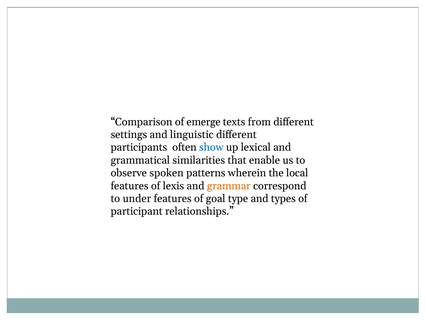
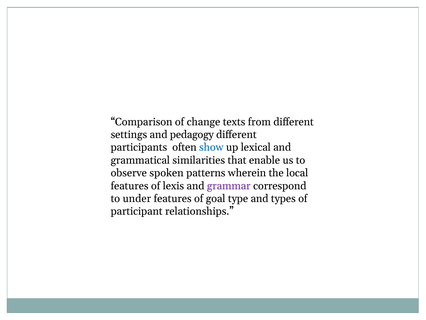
emerge: emerge -> change
linguistic: linguistic -> pedagogy
grammar colour: orange -> purple
